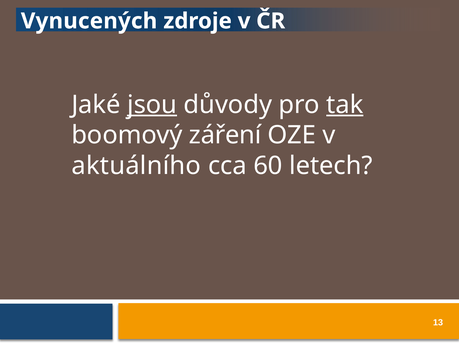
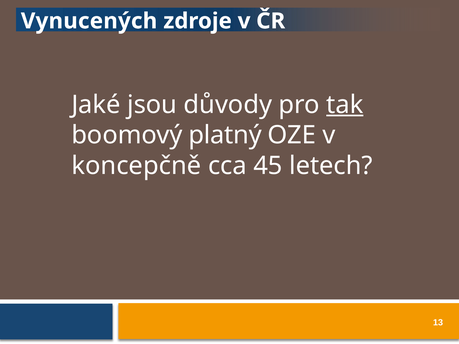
jsou underline: present -> none
záření: záření -> platný
aktuálního: aktuálního -> koncepčně
60: 60 -> 45
